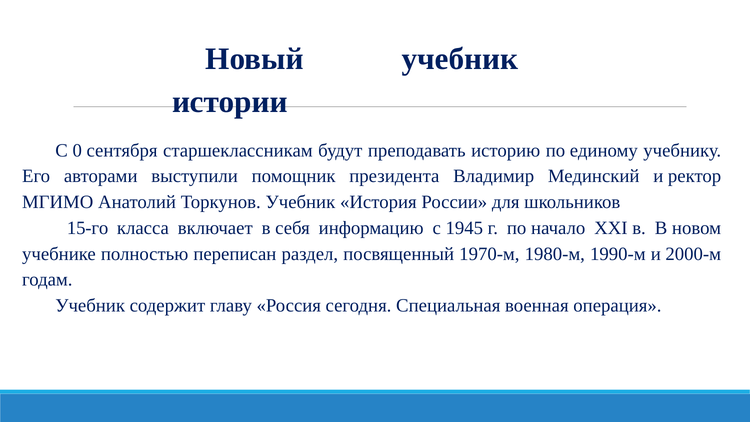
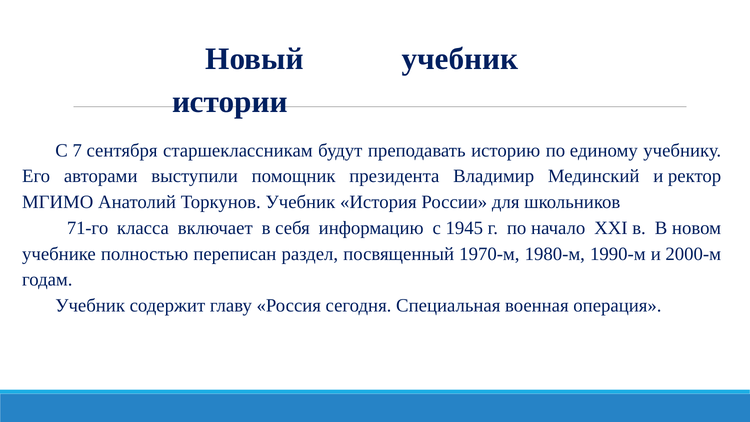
0: 0 -> 7
15-го: 15-го -> 71-го
